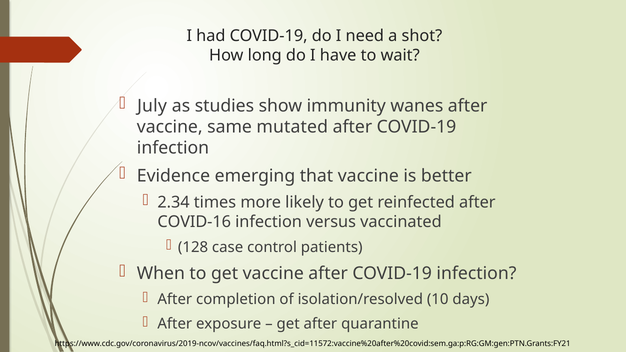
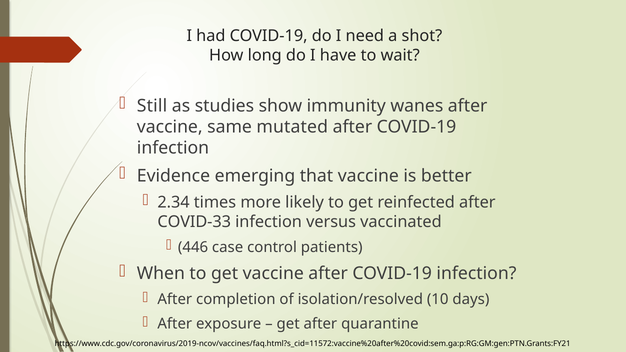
July: July -> Still
COVID-16: COVID-16 -> COVID-33
128: 128 -> 446
